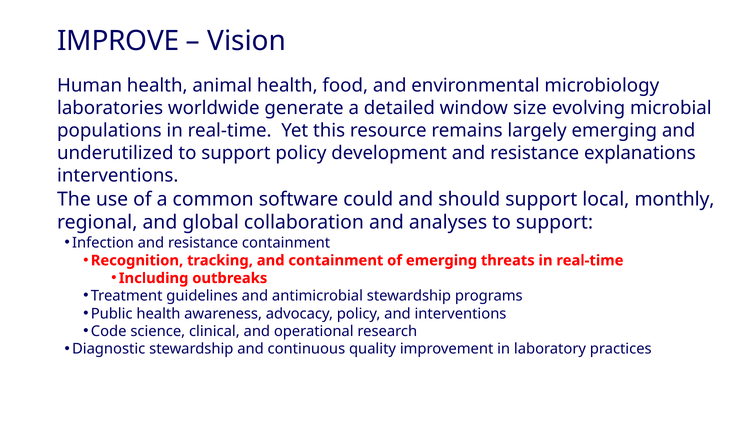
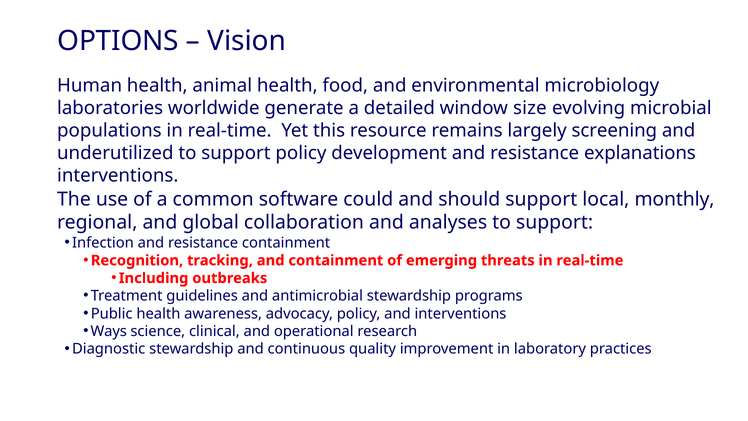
IMPROVE: IMPROVE -> OPTIONS
largely emerging: emerging -> screening
Code: Code -> Ways
